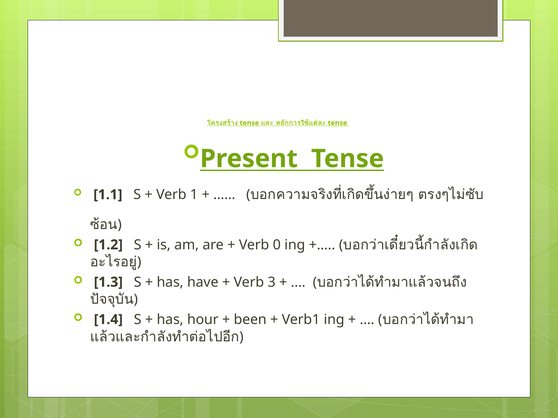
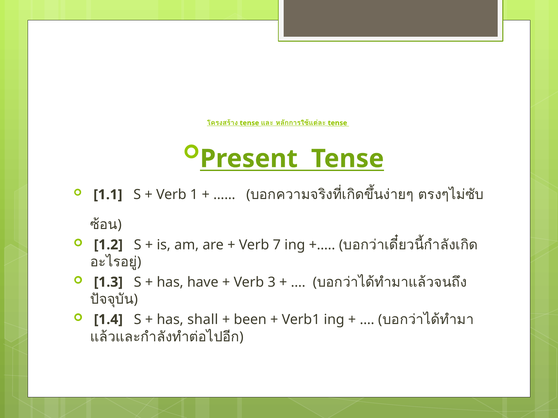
0: 0 -> 7
hour: hour -> shall
